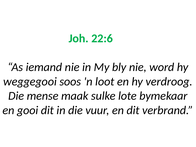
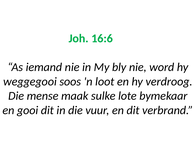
22:6: 22:6 -> 16:6
